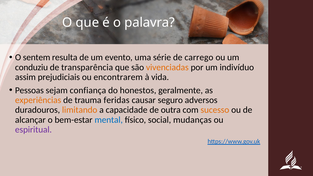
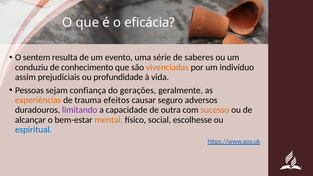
palavra: palavra -> eficácia
carrego: carrego -> saberes
transparência: transparência -> conhecimento
encontrarem: encontrarem -> profundidade
honestos: honestos -> gerações
feridas: feridas -> efeitos
limitando colour: orange -> purple
mental colour: blue -> orange
mudanças: mudanças -> escolhesse
espiritual colour: purple -> blue
